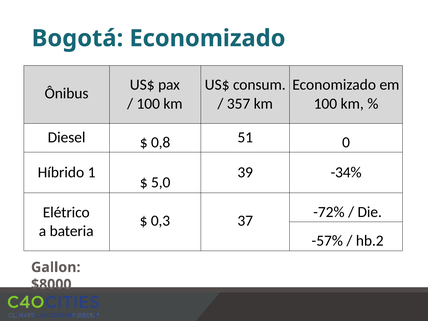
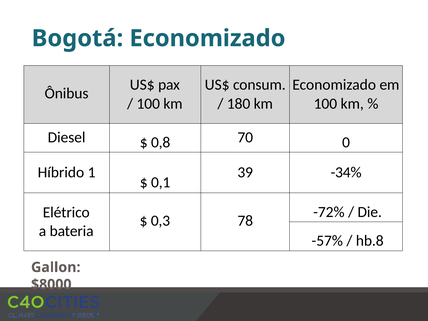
357: 357 -> 180
51: 51 -> 70
5,0: 5,0 -> 0,1
37: 37 -> 78
hb.2: hb.2 -> hb.8
